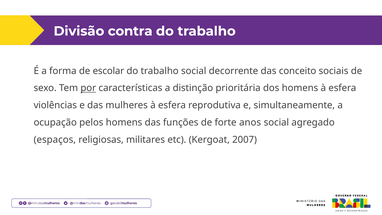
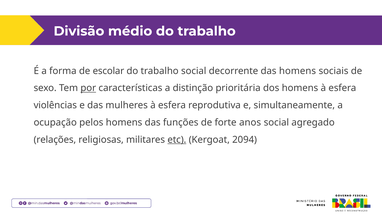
contra: contra -> médio
das conceito: conceito -> homens
espaços: espaços -> relações
etc underline: none -> present
2007: 2007 -> 2094
